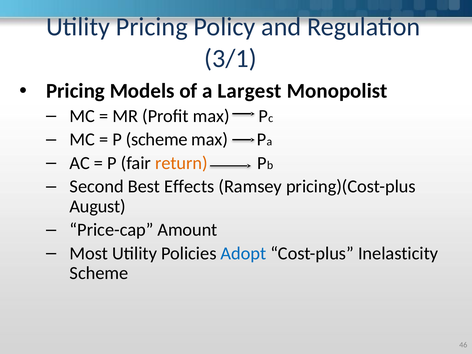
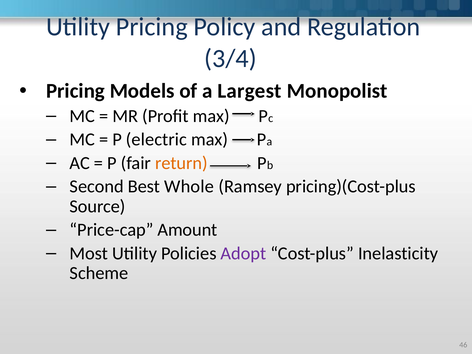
3/1: 3/1 -> 3/4
P scheme: scheme -> electric
Effects: Effects -> Whole
August: August -> Source
Adopt colour: blue -> purple
